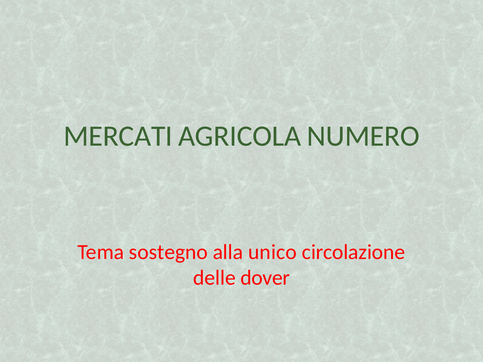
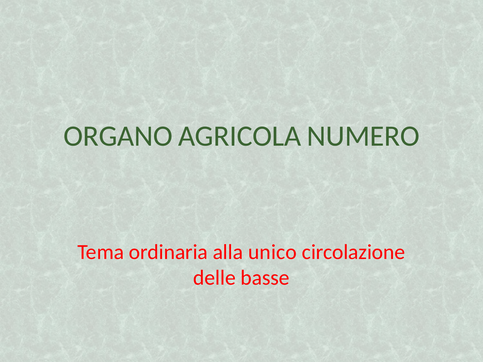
MERCATI: MERCATI -> ORGANO
sostegno: sostegno -> ordinaria
dover: dover -> basse
